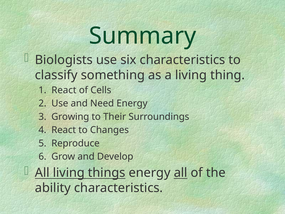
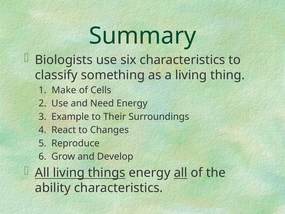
1 React: React -> Make
Growing: Growing -> Example
